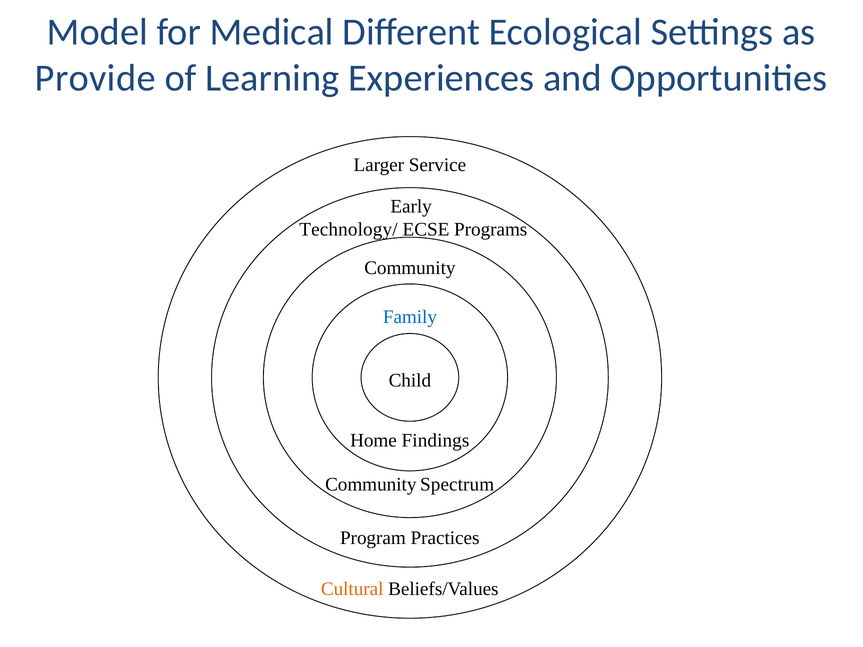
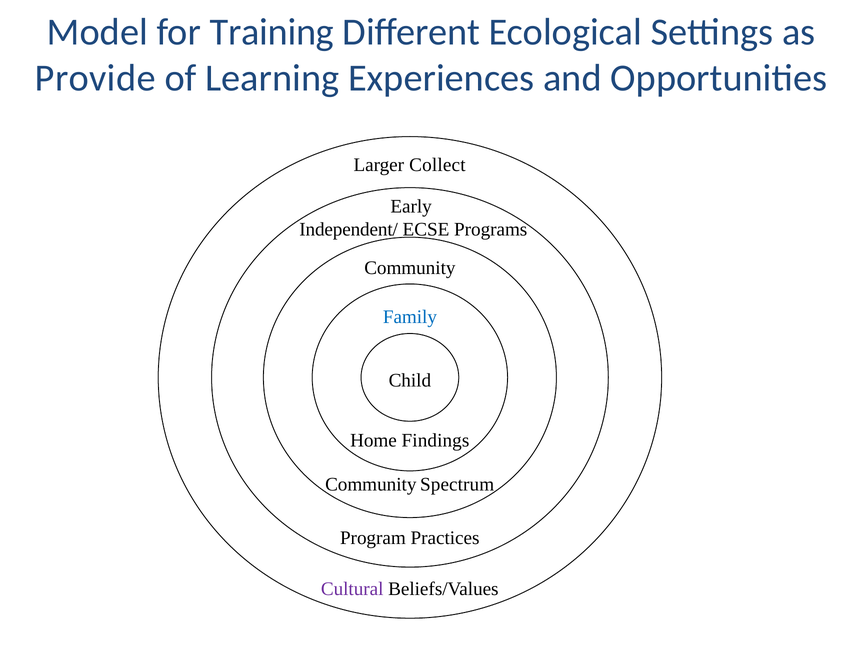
Medical: Medical -> Training
Service: Service -> Collect
Technology/: Technology/ -> Independent/
Cultural colour: orange -> purple
